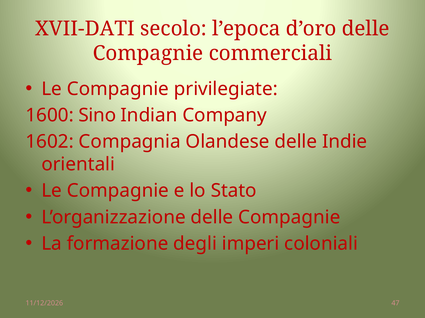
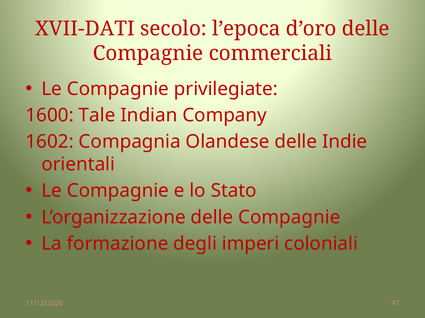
Sino: Sino -> Tale
